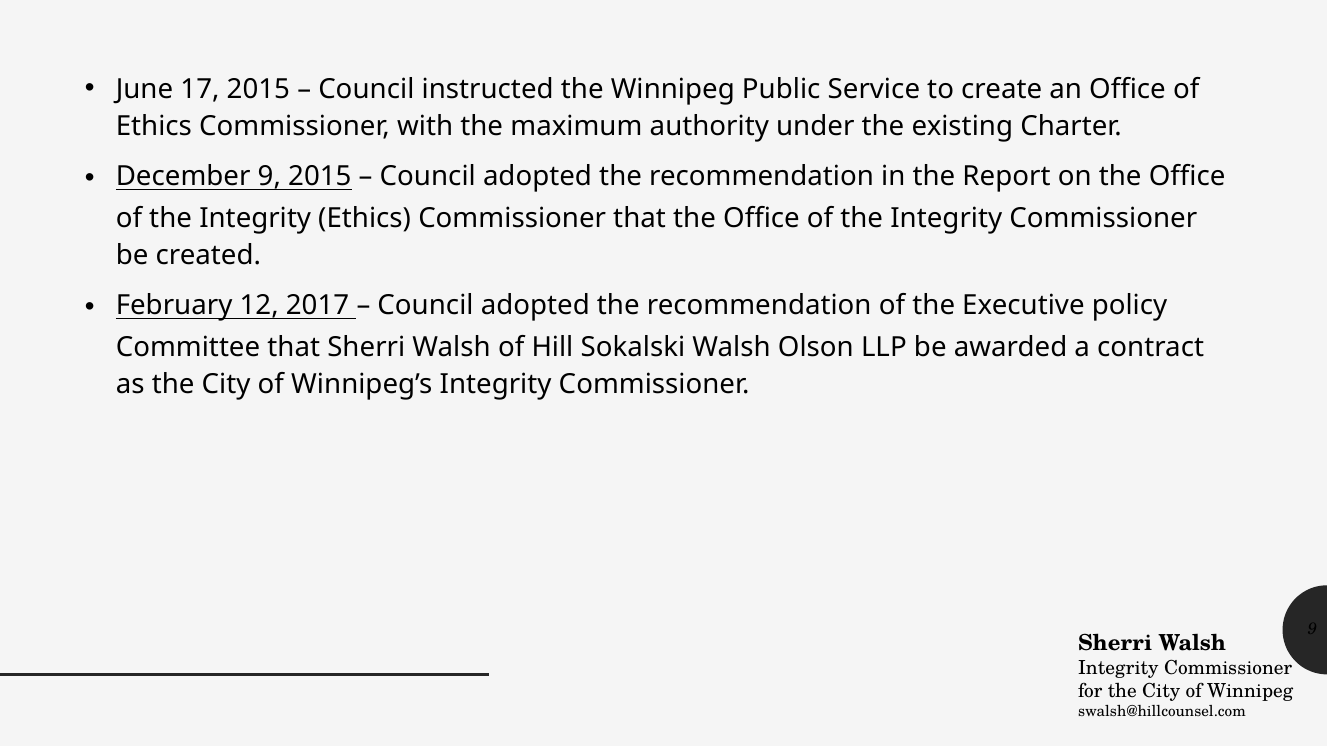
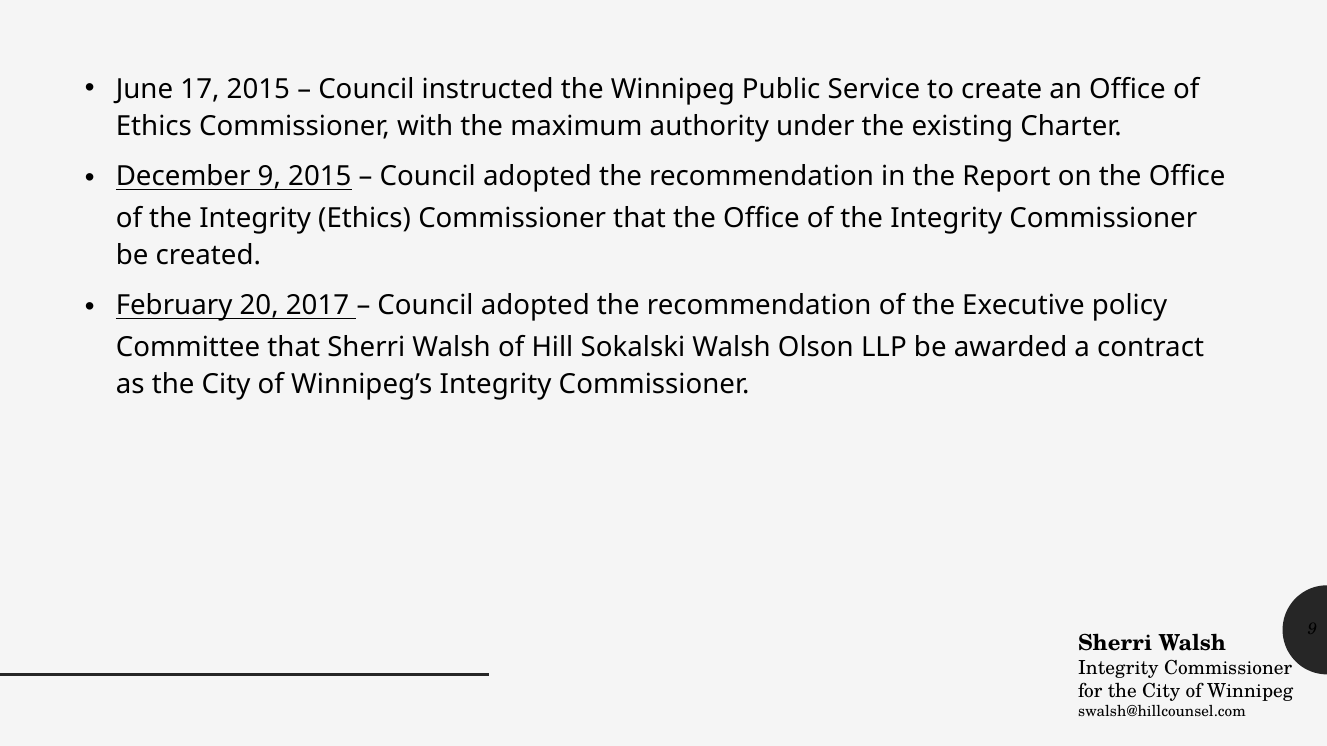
12: 12 -> 20
